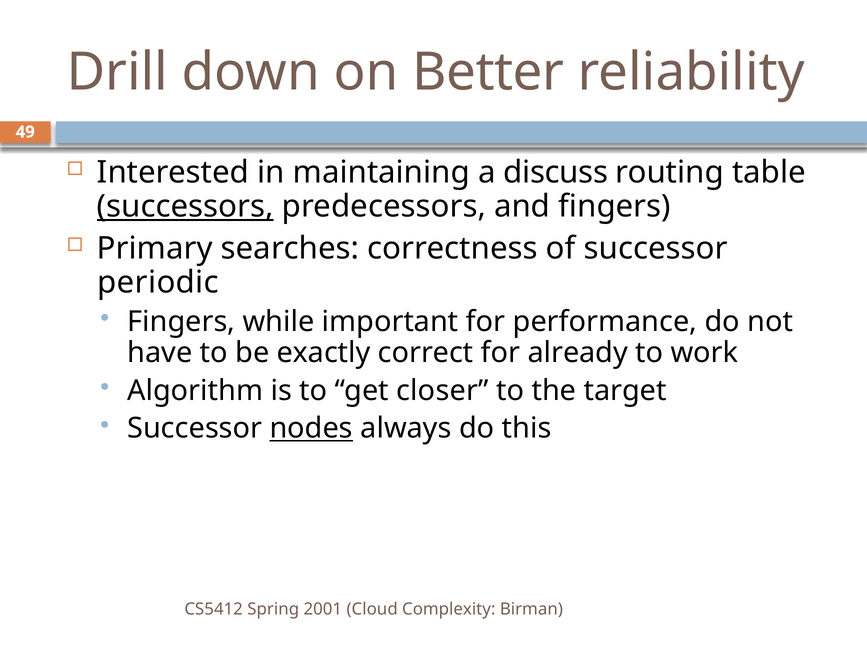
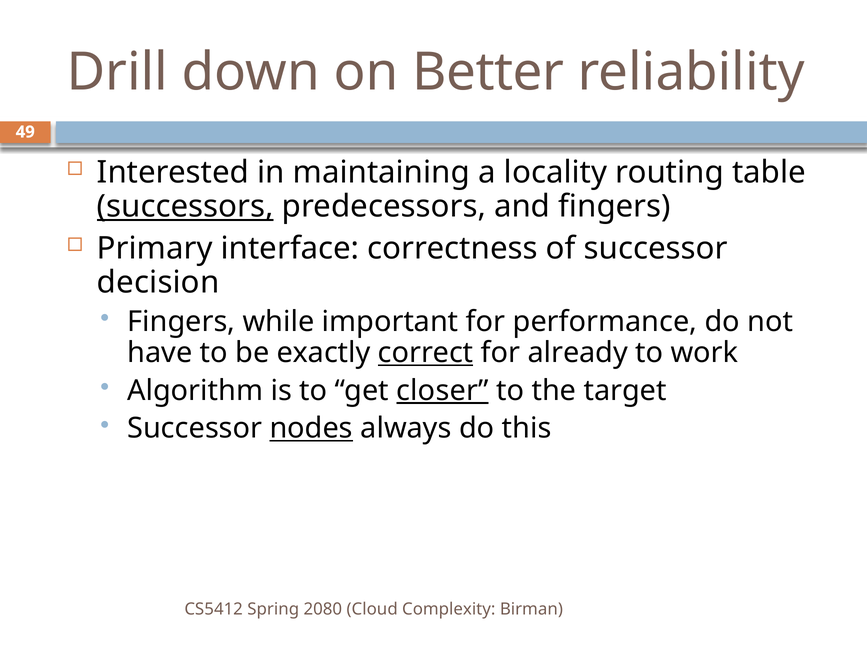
discuss: discuss -> locality
searches: searches -> interface
periodic: periodic -> decision
correct underline: none -> present
closer underline: none -> present
2001: 2001 -> 2080
